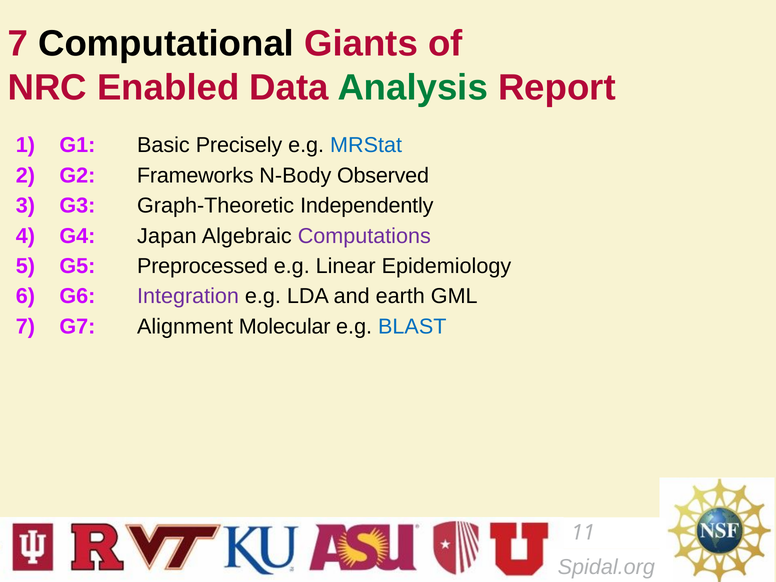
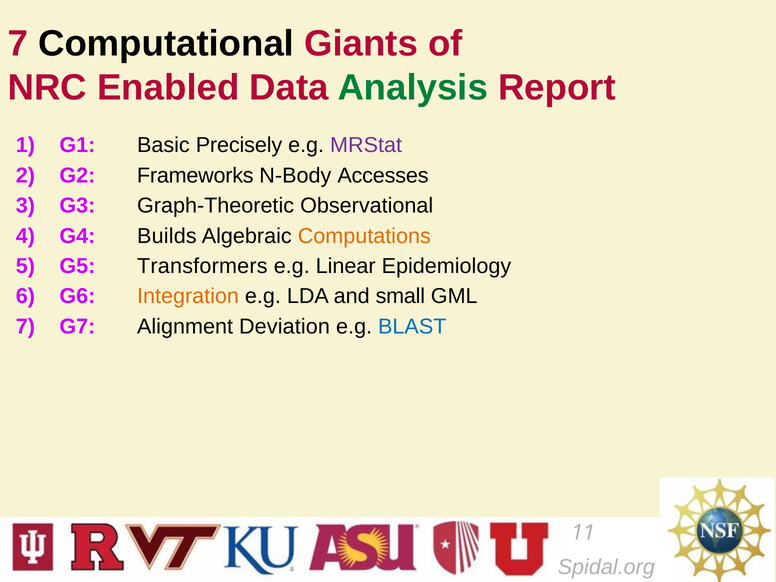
MRStat colour: blue -> purple
Observed: Observed -> Accesses
Independently: Independently -> Observational
Japan: Japan -> Builds
Computations colour: purple -> orange
Preprocessed: Preprocessed -> Transformers
Integration colour: purple -> orange
earth: earth -> small
Molecular: Molecular -> Deviation
